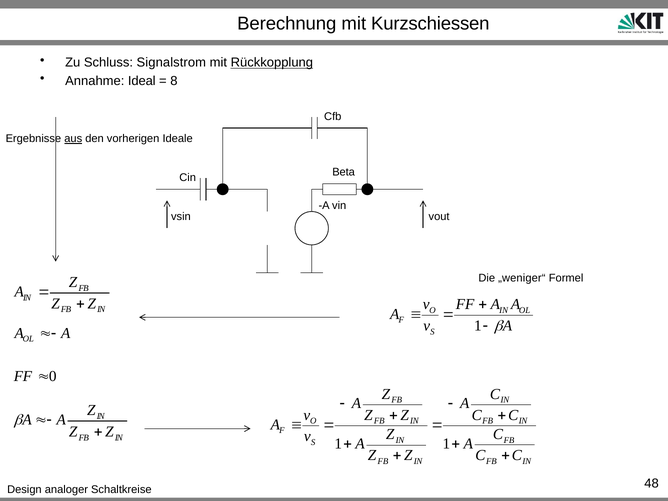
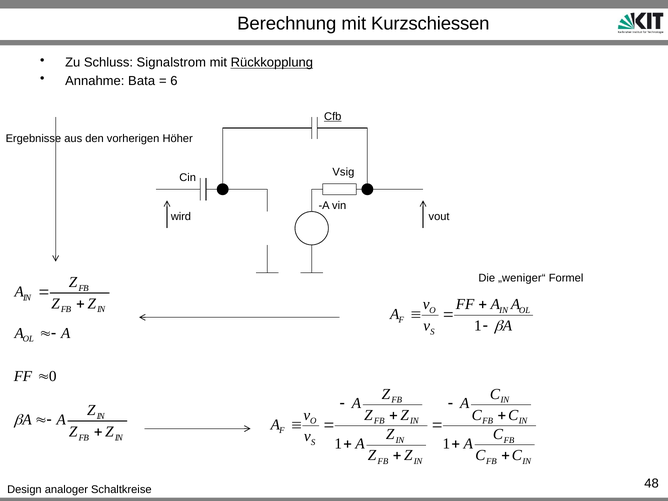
Ideal: Ideal -> Bata
8: 8 -> 6
Cfb underline: none -> present
aus underline: present -> none
Ideale: Ideale -> Höher
Beta: Beta -> Vsig
vsin: vsin -> wird
